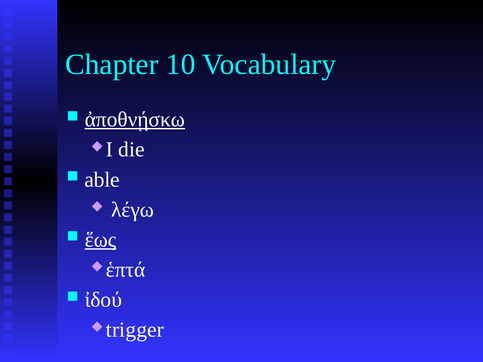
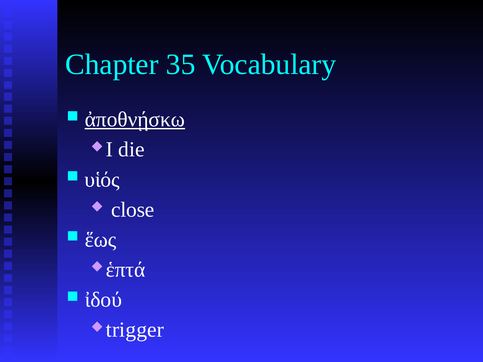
10: 10 -> 35
able: able -> υἱός
λέγω: λέγω -> close
ἕως underline: present -> none
